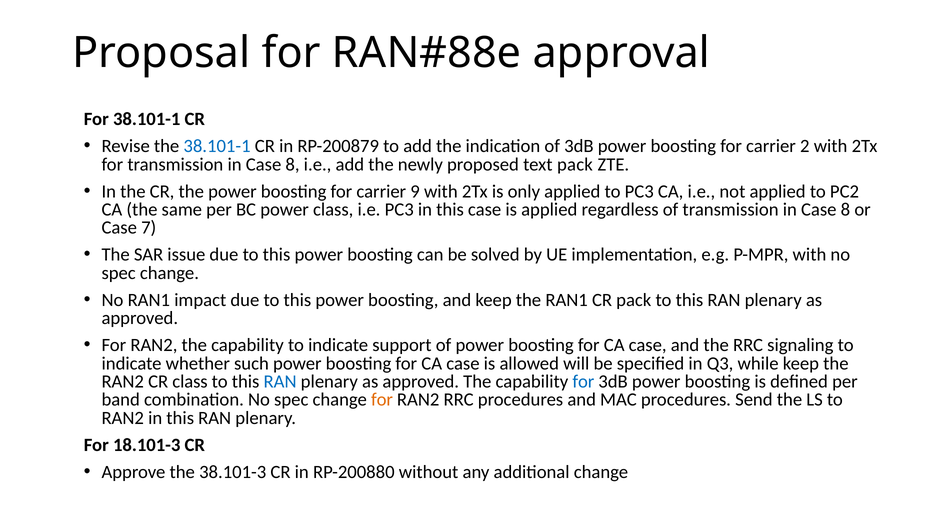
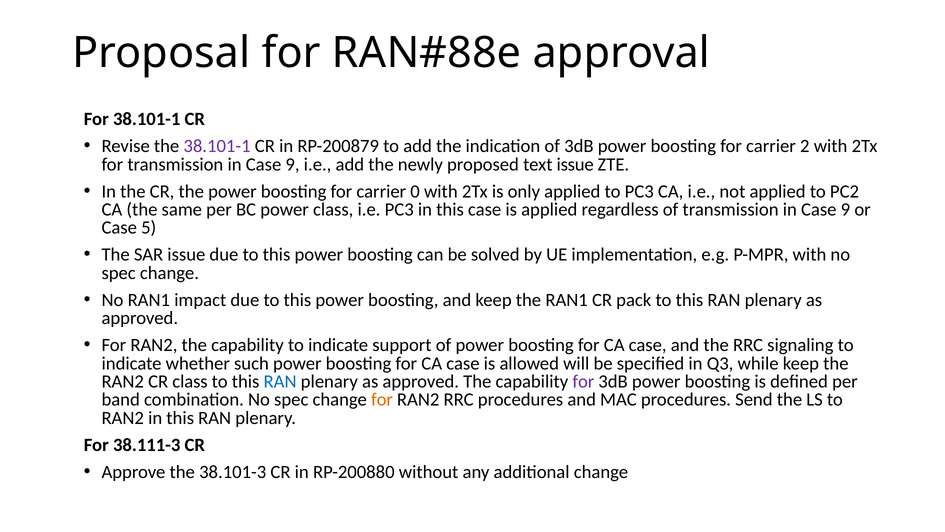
38.101-1 at (217, 146) colour: blue -> purple
8 at (293, 164): 8 -> 9
text pack: pack -> issue
9: 9 -> 0
8 at (845, 209): 8 -> 9
7: 7 -> 5
for at (583, 381) colour: blue -> purple
18.101-3: 18.101-3 -> 38.111-3
